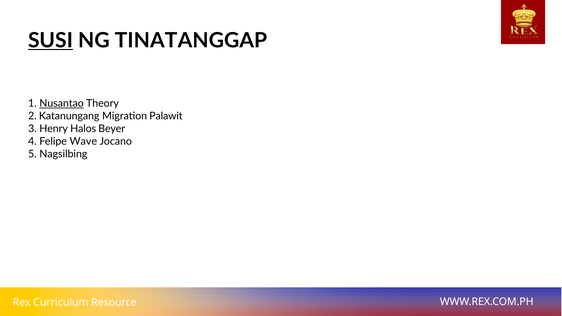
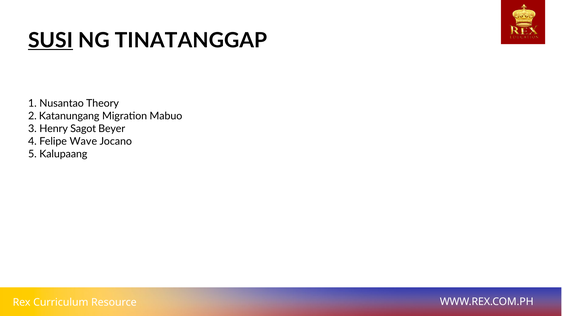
Nusantao underline: present -> none
Palawit: Palawit -> Mabuo
Halos: Halos -> Sagot
Nagsilbing: Nagsilbing -> Kalupaang
